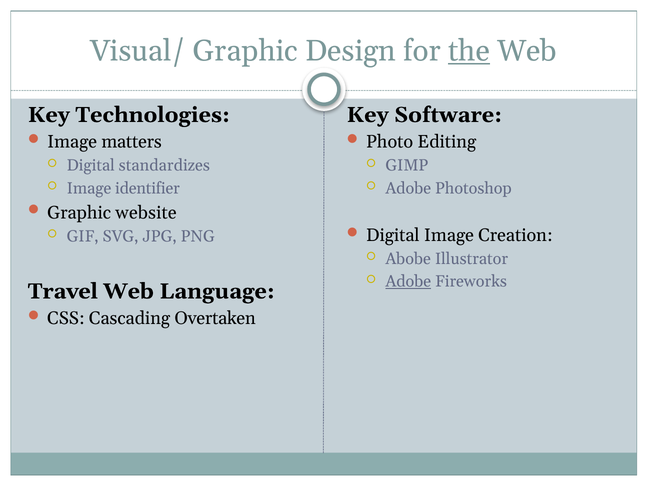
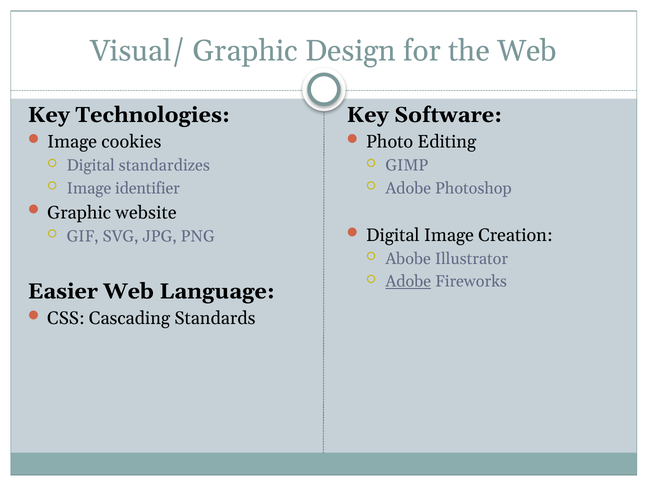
the underline: present -> none
matters: matters -> cookies
Travel: Travel -> Easier
Overtaken: Overtaken -> Standards
